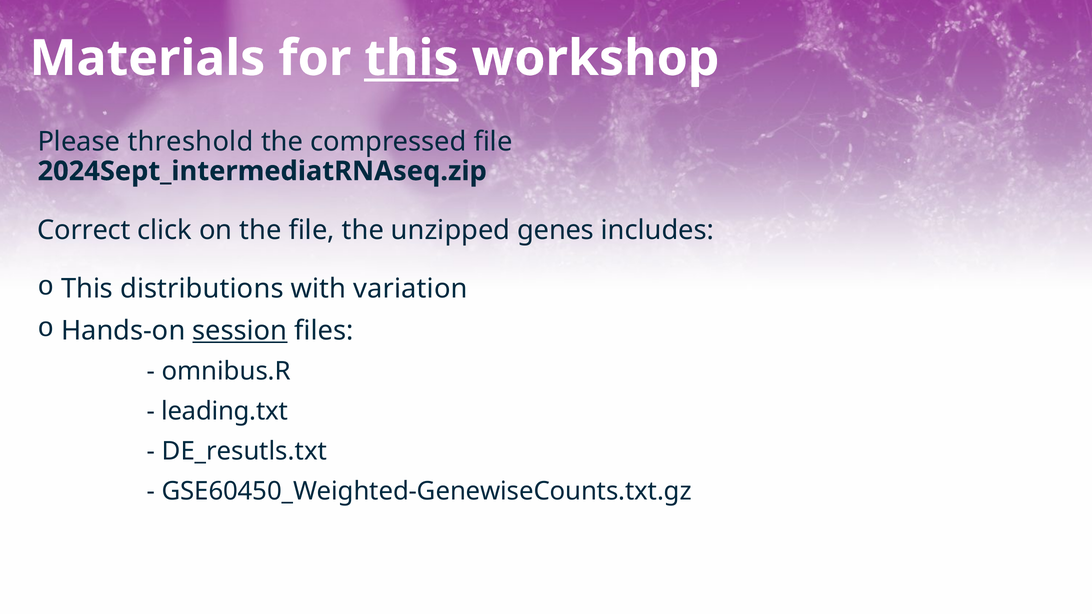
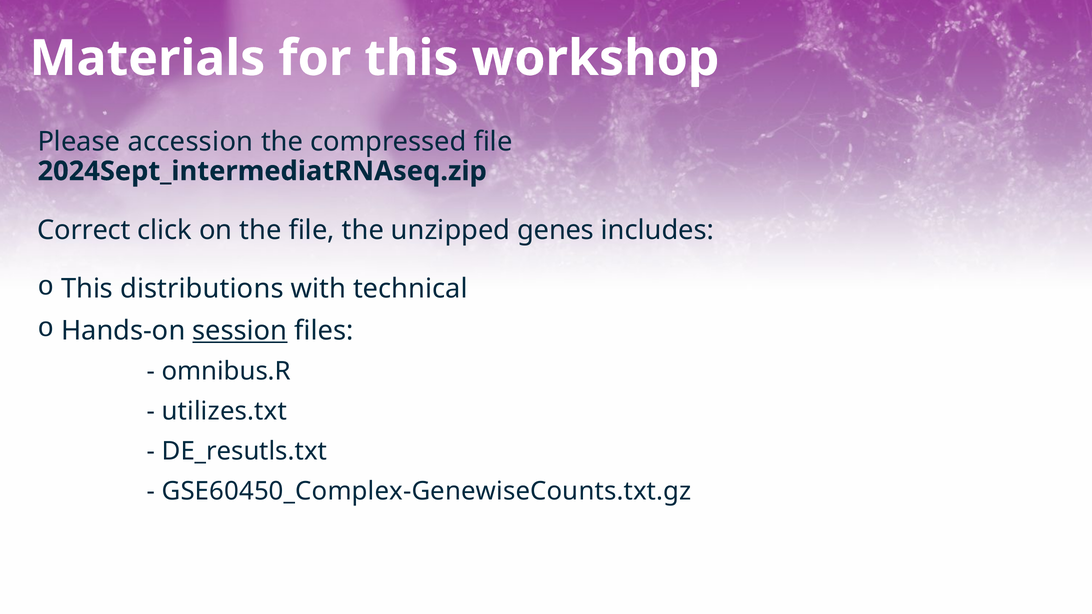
this at (411, 58) underline: present -> none
threshold: threshold -> accession
variation: variation -> technical
leading.txt: leading.txt -> utilizes.txt
GSE60450_Weighted-GenewiseCounts.txt.gz: GSE60450_Weighted-GenewiseCounts.txt.gz -> GSE60450_Complex-GenewiseCounts.txt.gz
